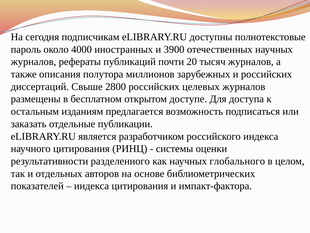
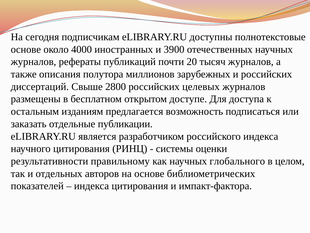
пароль at (26, 49): пароль -> основе
разделенного: разделенного -> правильному
